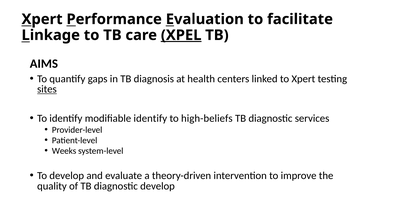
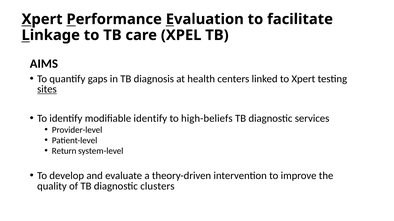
XPEL underline: present -> none
Weeks: Weeks -> Return
diagnostic develop: develop -> clusters
